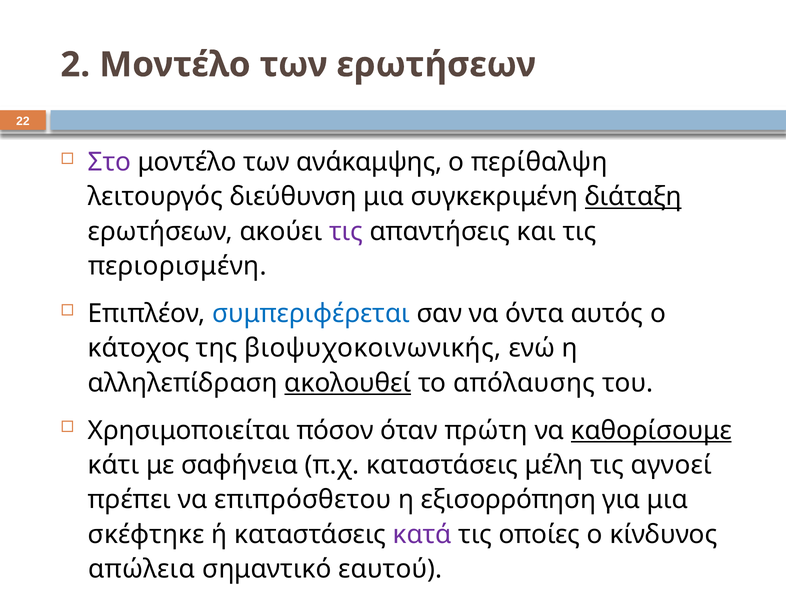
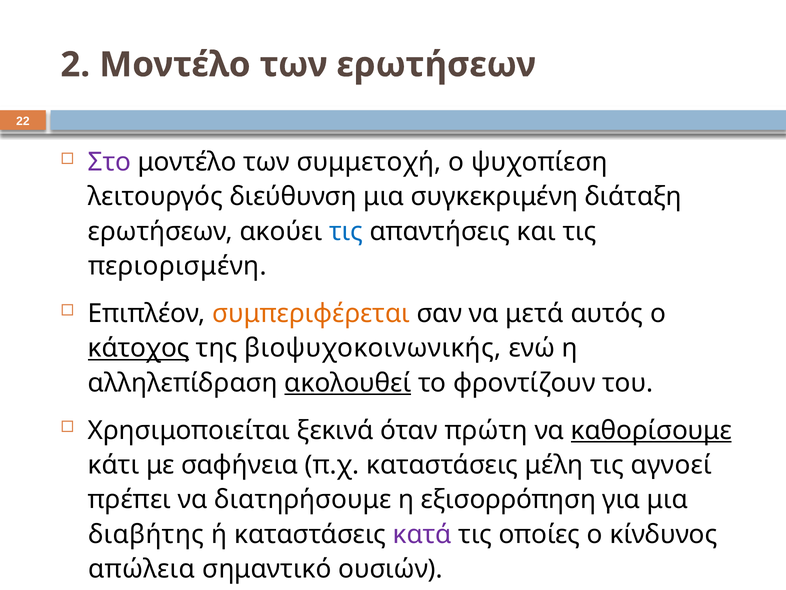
ανάκαμψης: ανάκαμψης -> συμμετοχή
περίθαλψη: περίθαλψη -> ψυχοπίεση
διάταξη underline: present -> none
τις at (346, 231) colour: purple -> blue
συμπεριφέρεται colour: blue -> orange
όντα: όντα -> μετά
κάτοχος underline: none -> present
απόλαυσης: απόλαυσης -> φροντίζουν
πόσον: πόσον -> ξεκινά
επιπρόσθετου: επιπρόσθετου -> διατηρήσουμε
σκέφτηκε: σκέφτηκε -> διαβήτης
εαυτού: εαυτού -> ουσιών
